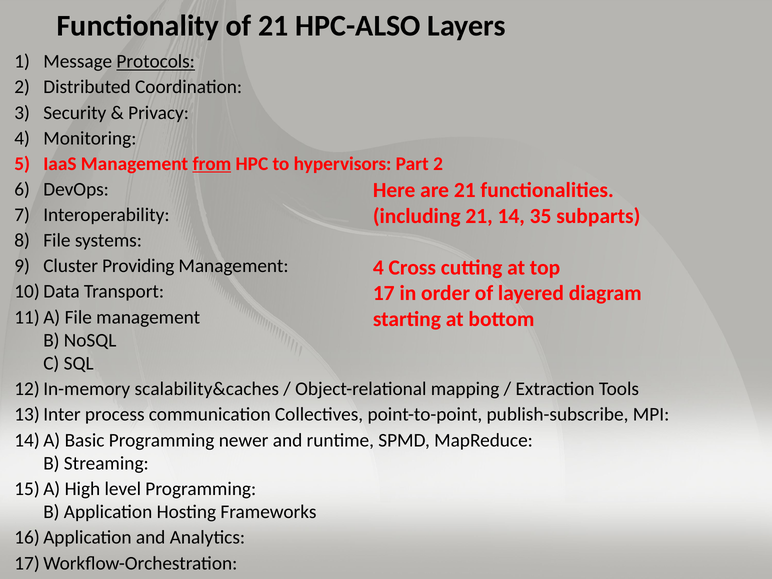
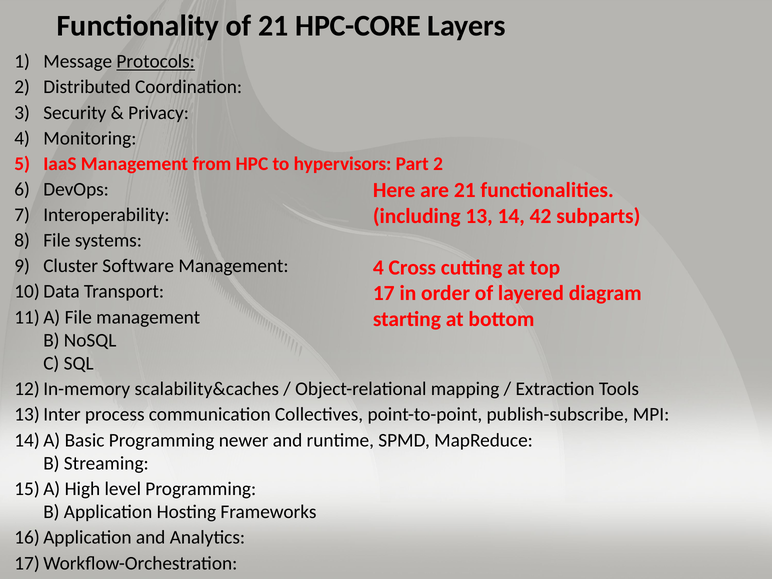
HPC-ALSO: HPC-ALSO -> HPC-CORE
from underline: present -> none
including 21: 21 -> 13
35: 35 -> 42
Providing: Providing -> Software
